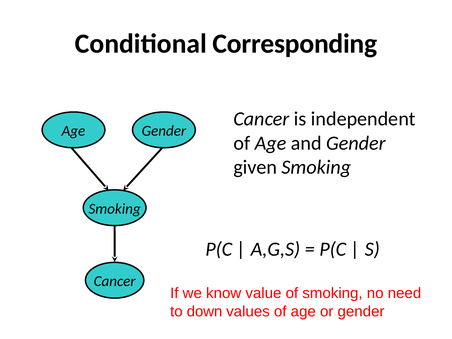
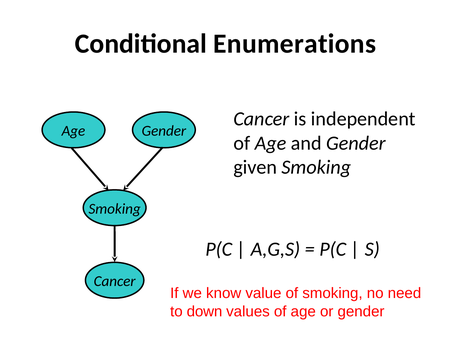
Corresponding: Corresponding -> Enumerations
